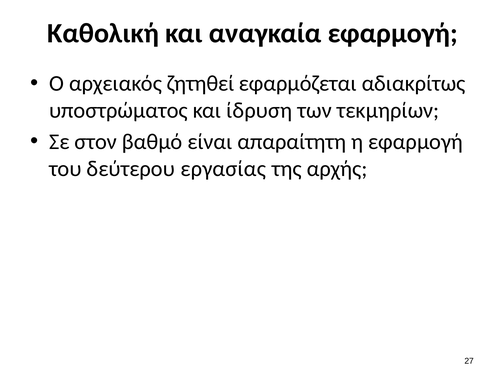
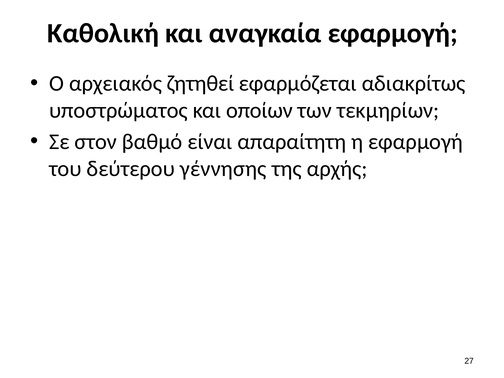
ίδρυση: ίδρυση -> οποίων
εργασίας: εργασίας -> γέννησης
